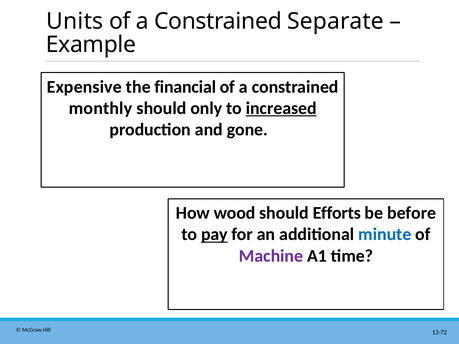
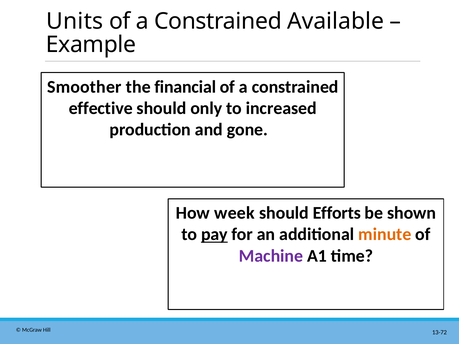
Separate: Separate -> Available
Expensive: Expensive -> Smoother
monthly: monthly -> effective
increased underline: present -> none
wood: wood -> week
before: before -> shown
minute colour: blue -> orange
